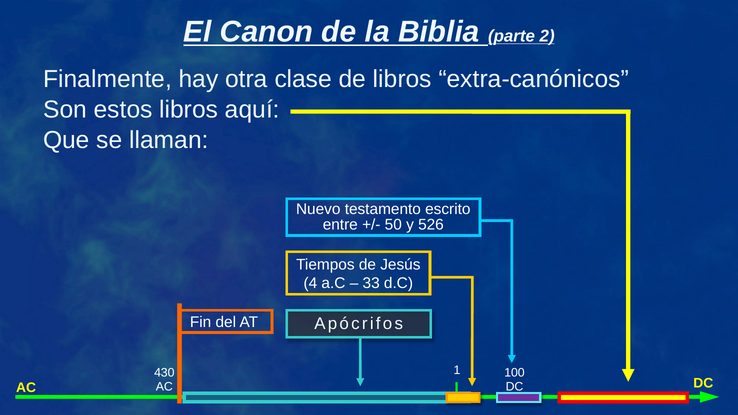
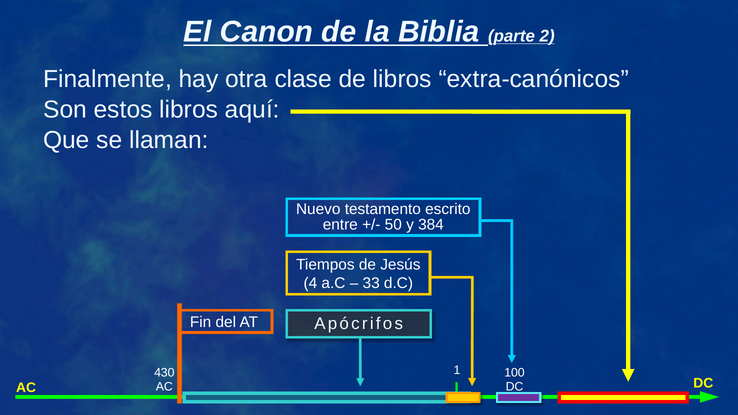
526: 526 -> 384
